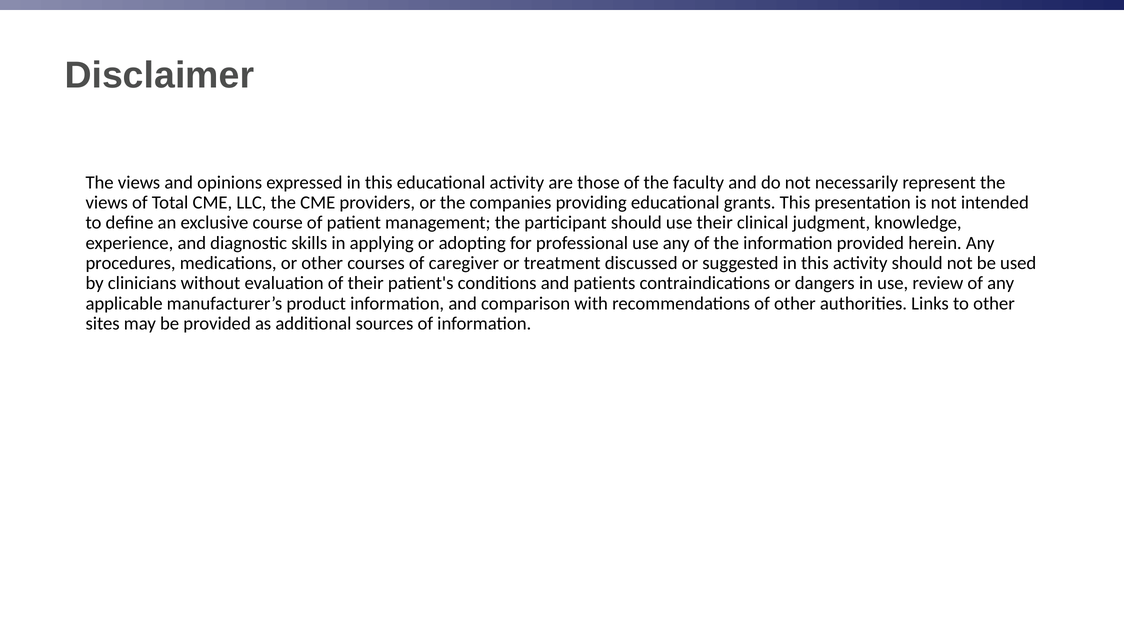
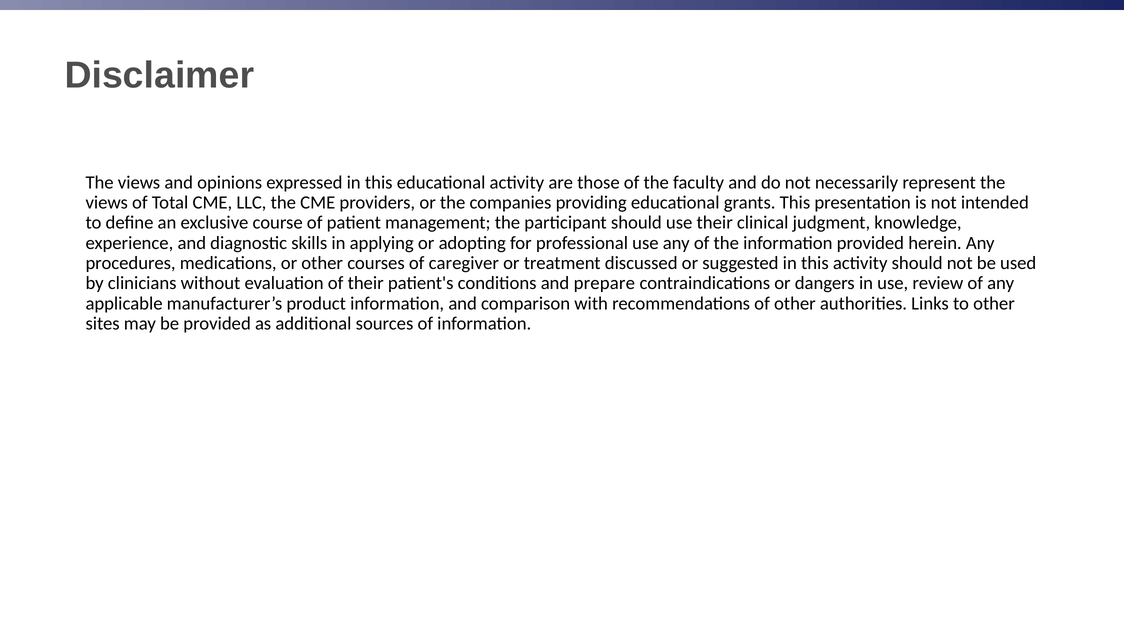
patients: patients -> prepare
